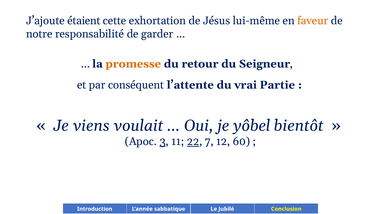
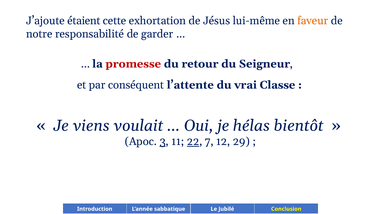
promesse colour: orange -> red
Partie: Partie -> Classe
yôbel: yôbel -> hélas
60: 60 -> 29
